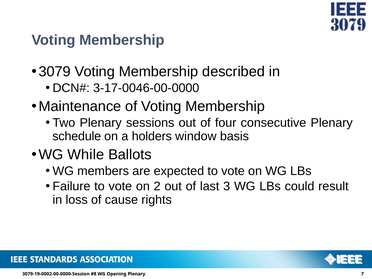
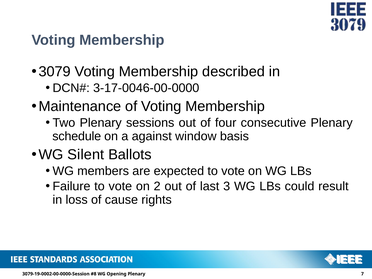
holders: holders -> against
While: While -> Silent
